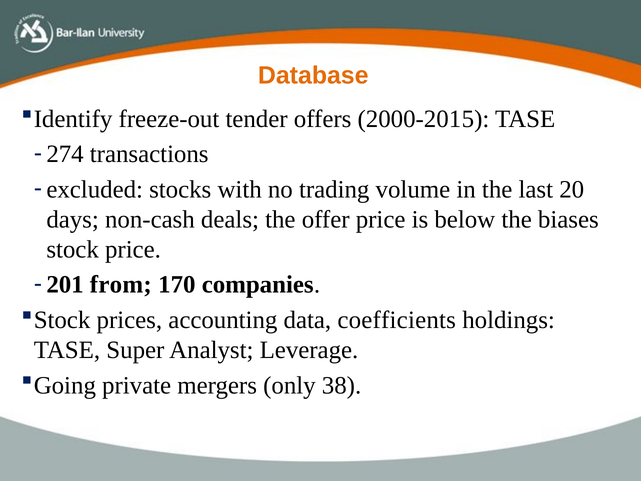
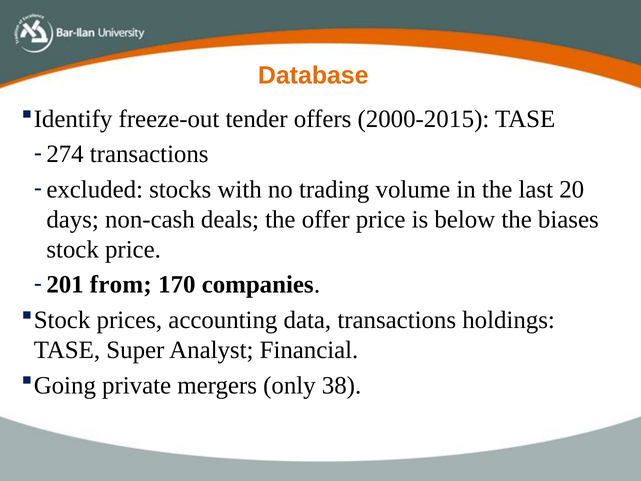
data coefficients: coefficients -> transactions
Leverage: Leverage -> Financial
